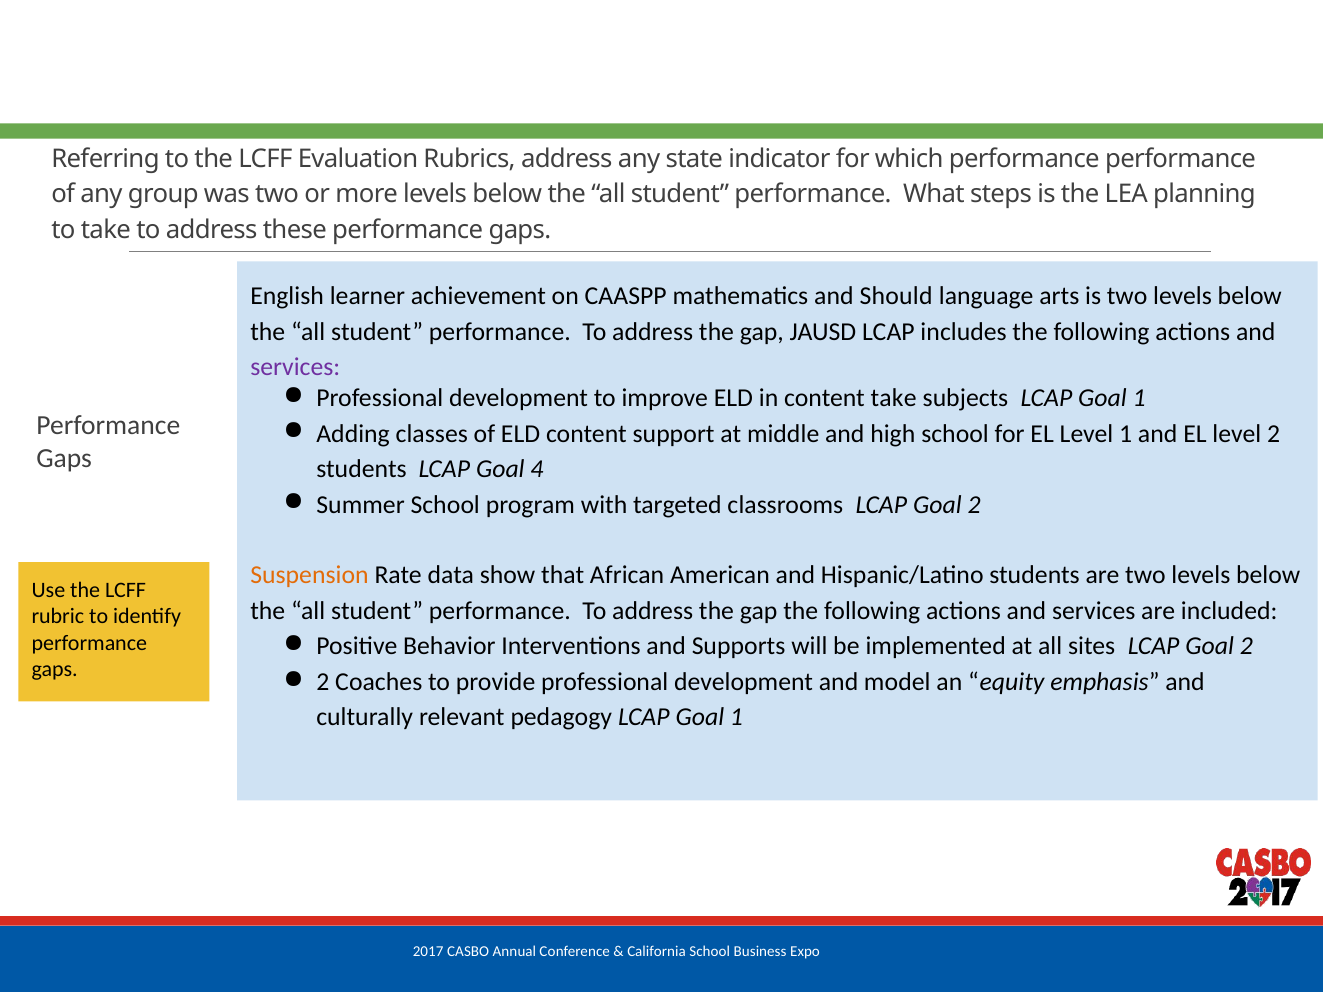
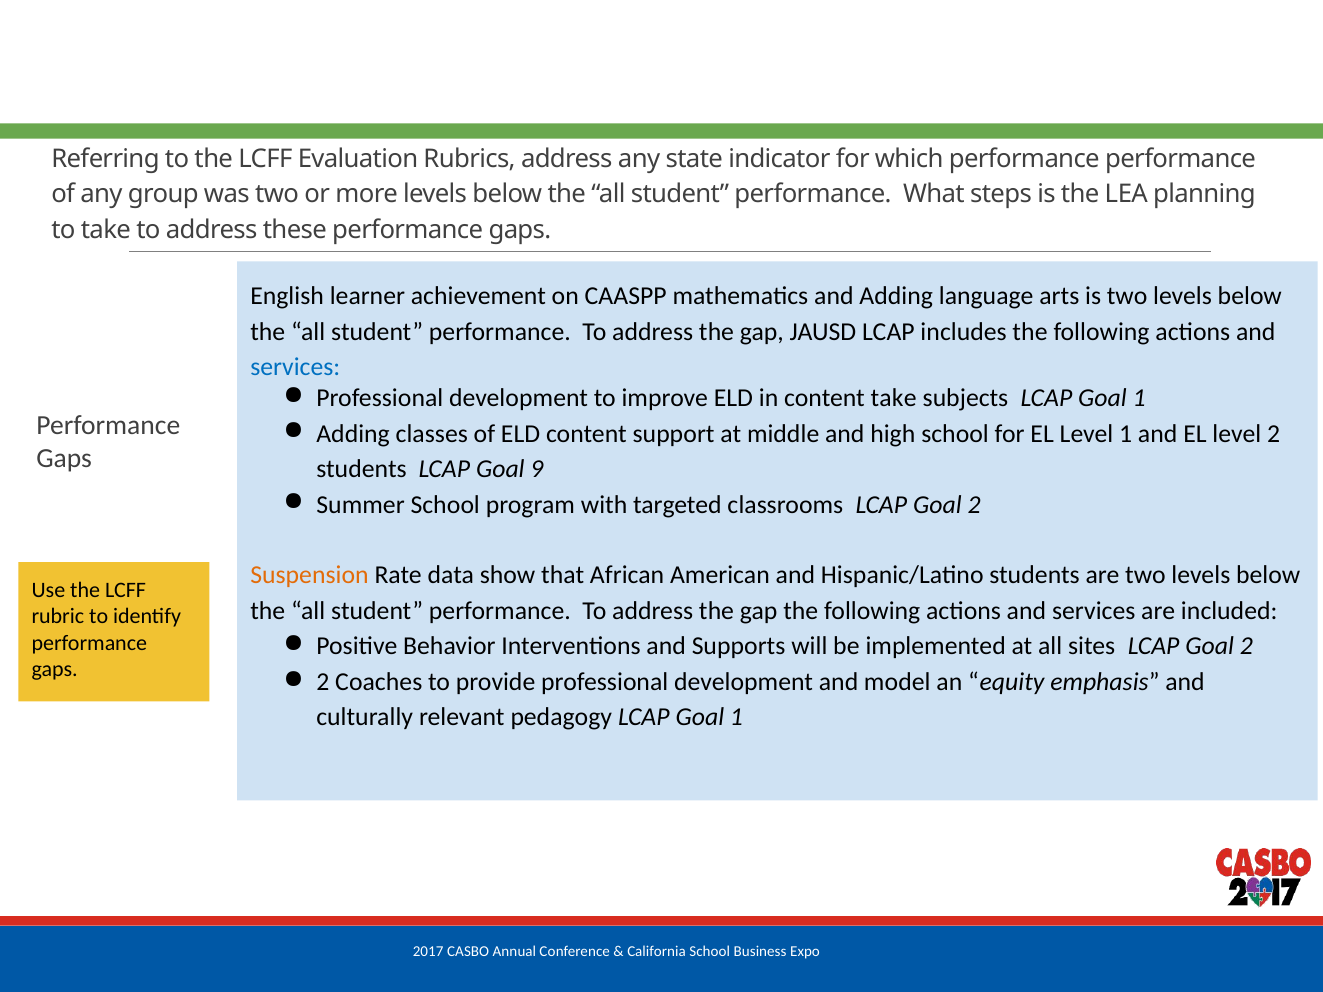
and Should: Should -> Adding
services at (295, 367) colour: purple -> blue
4: 4 -> 9
